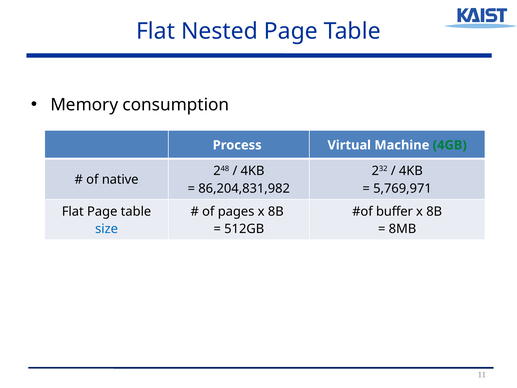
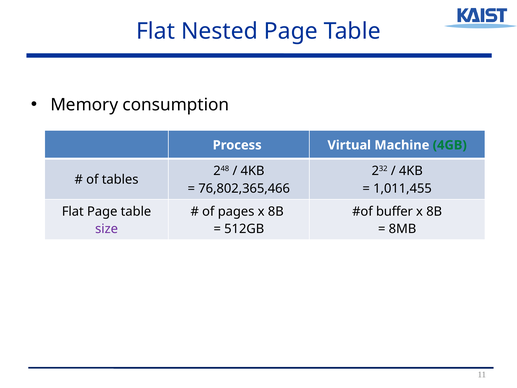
native: native -> tables
86,204,831,982: 86,204,831,982 -> 76,802,365,466
5,769,971: 5,769,971 -> 1,011,455
size colour: blue -> purple
